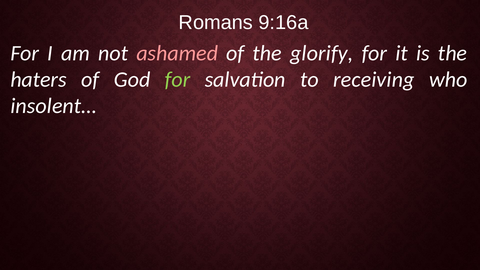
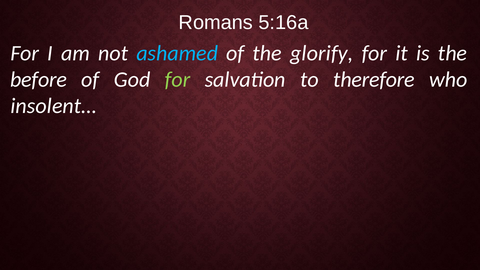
9:16a: 9:16a -> 5:16a
ashamed colour: pink -> light blue
haters: haters -> before
receiving: receiving -> therefore
